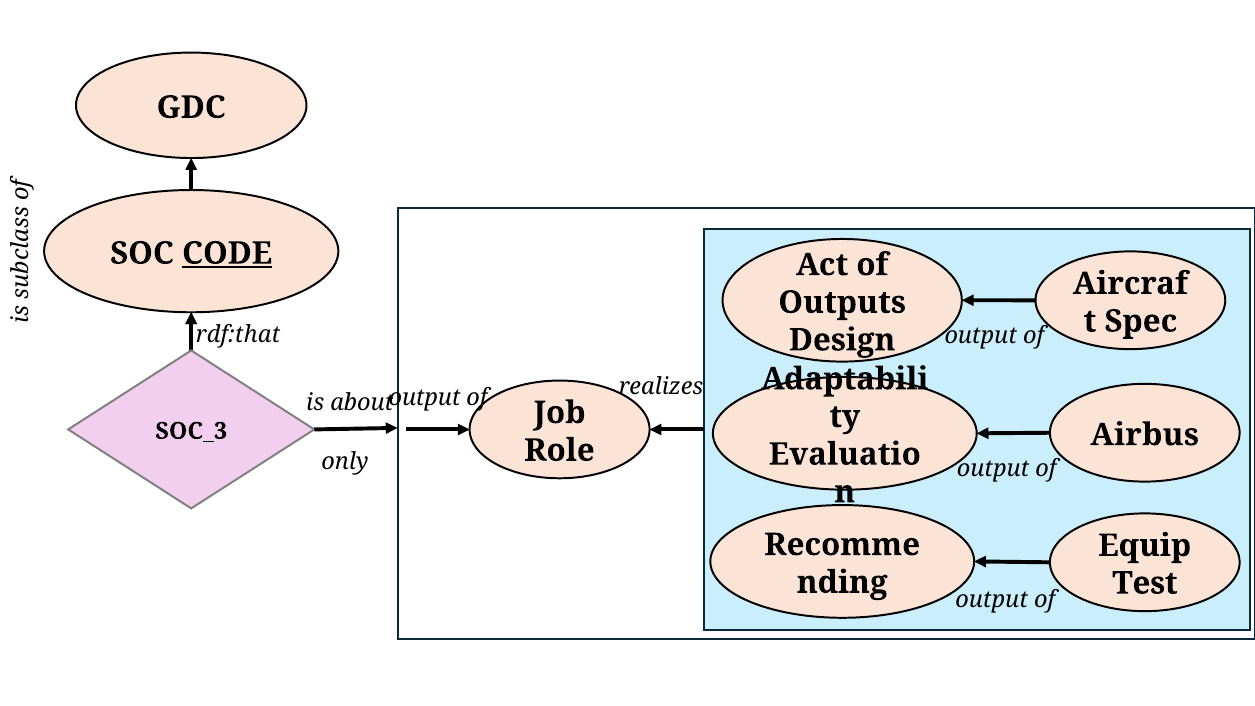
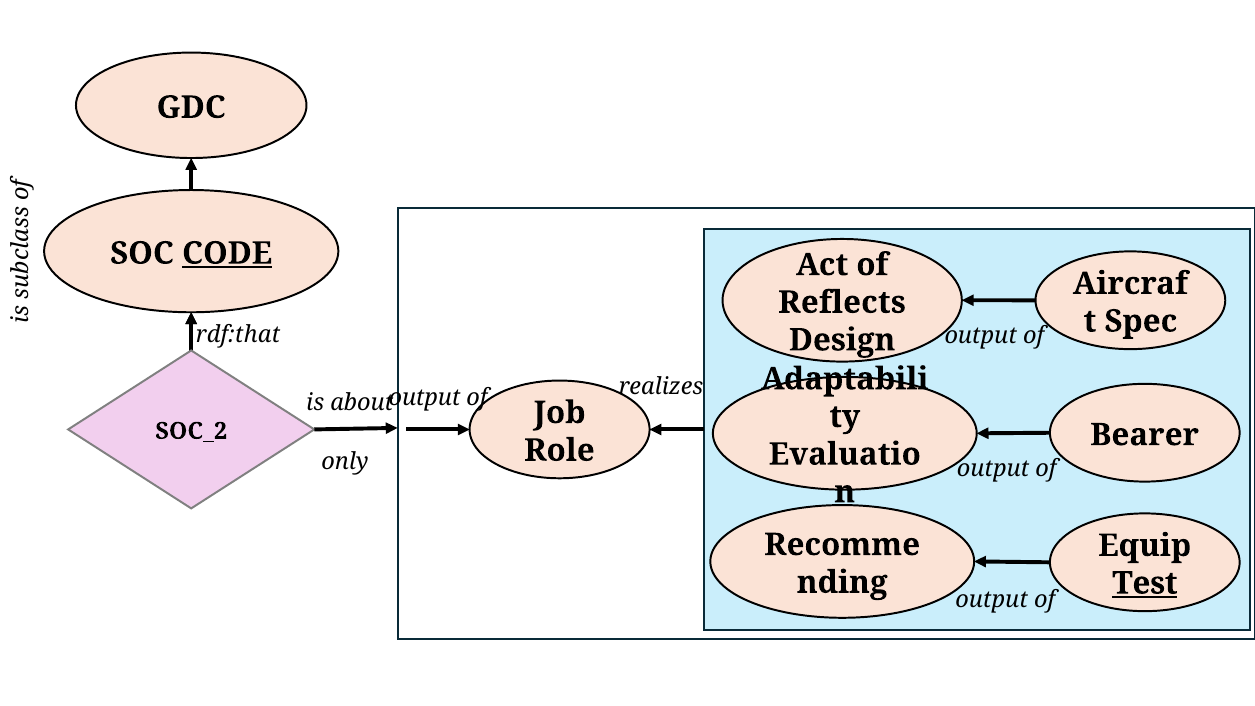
Outputs: Outputs -> Reflects
SOC_3: SOC_3 -> SOC_2
Airbus: Airbus -> Bearer
Test underline: none -> present
